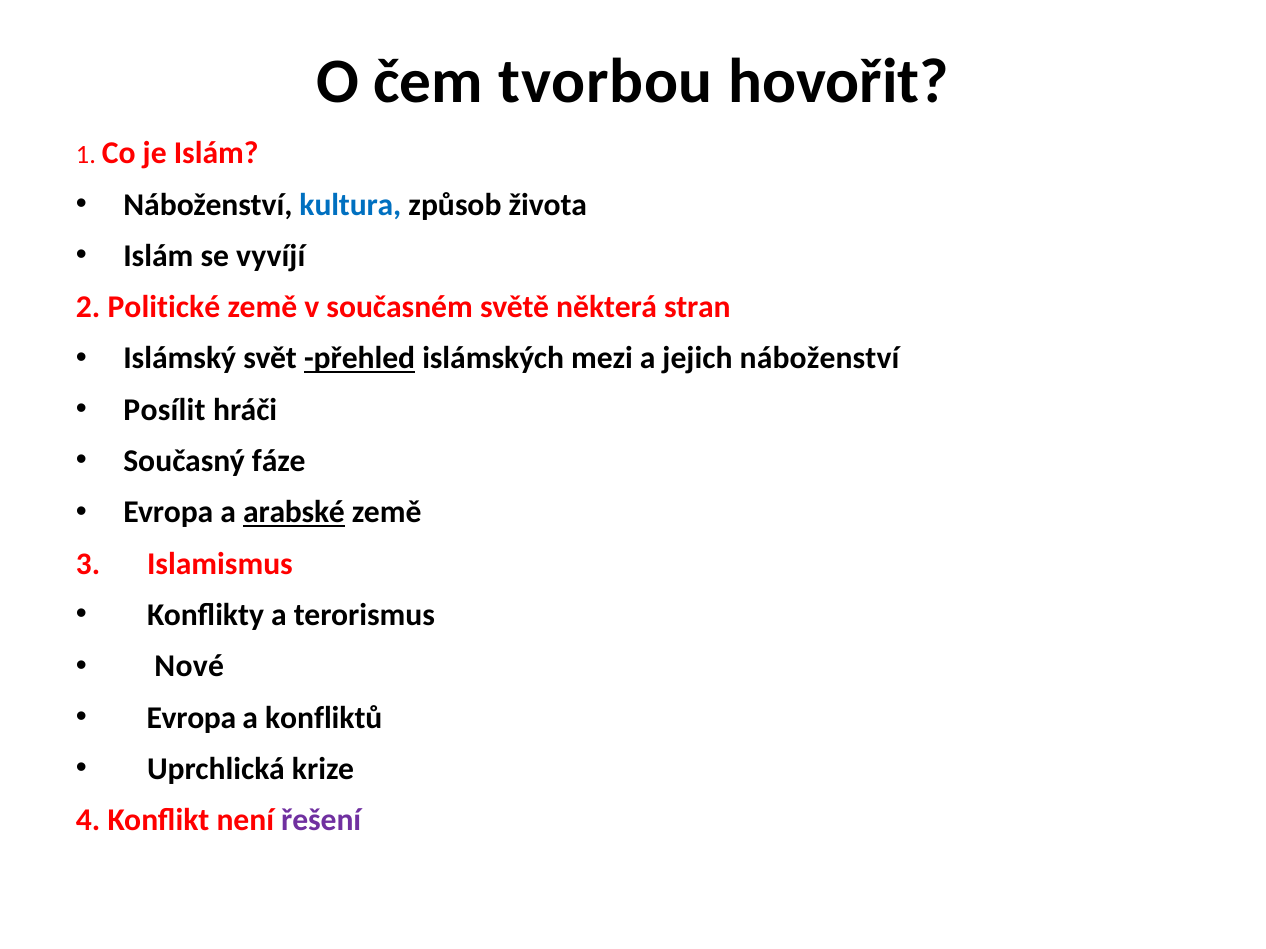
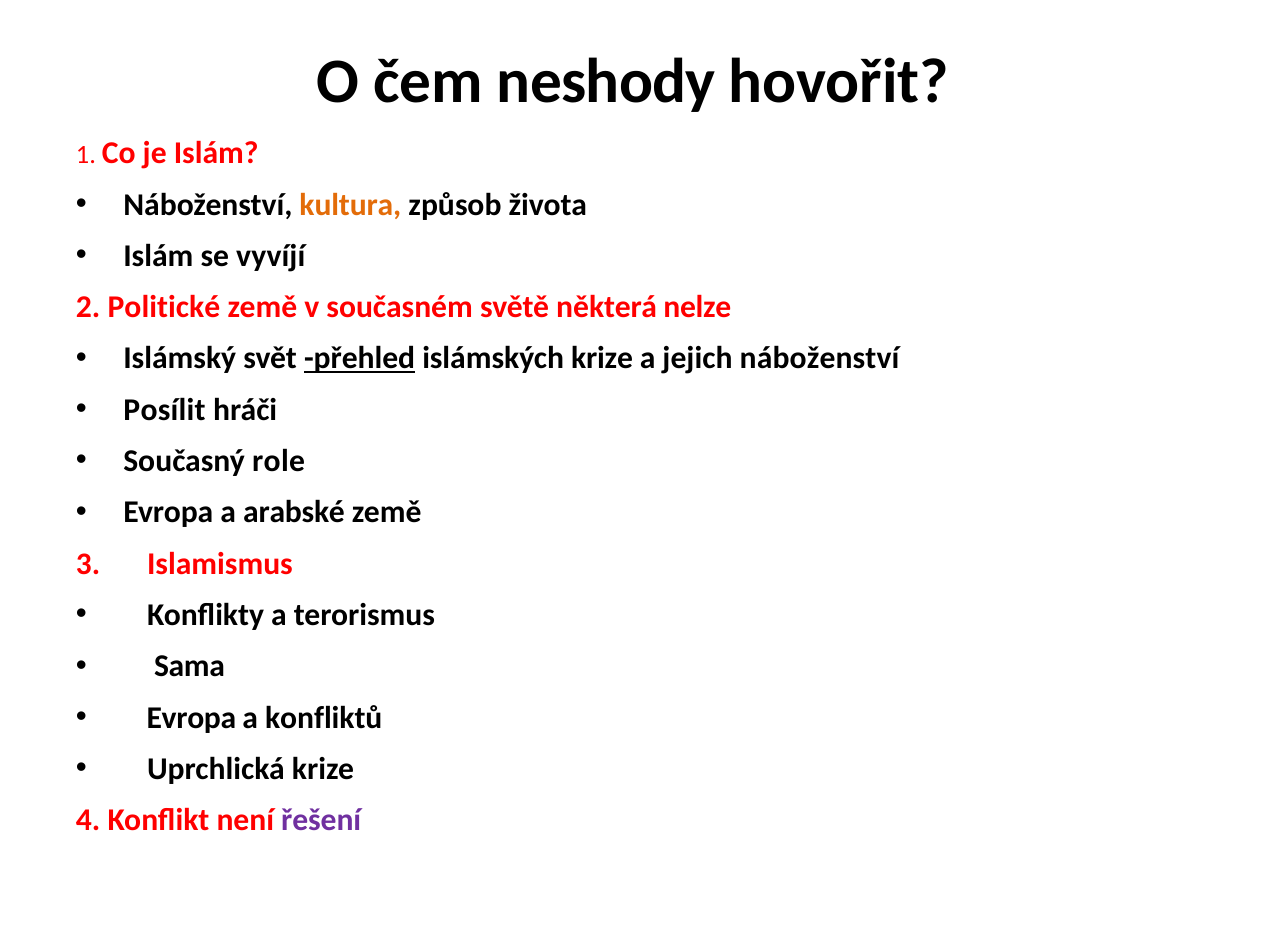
tvorbou: tvorbou -> neshody
kultura colour: blue -> orange
stran: stran -> nelze
islámských mezi: mezi -> krize
fáze: fáze -> role
arabské underline: present -> none
Nové: Nové -> Sama
